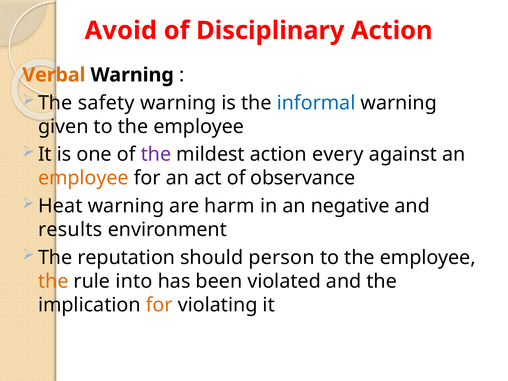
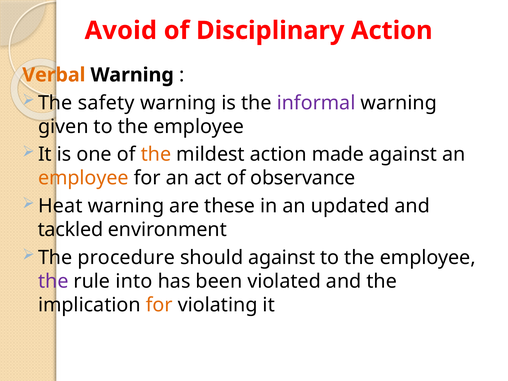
informal colour: blue -> purple
the at (156, 154) colour: purple -> orange
every: every -> made
harm: harm -> these
negative: negative -> updated
results: results -> tackled
reputation: reputation -> procedure
should person: person -> against
the at (53, 281) colour: orange -> purple
